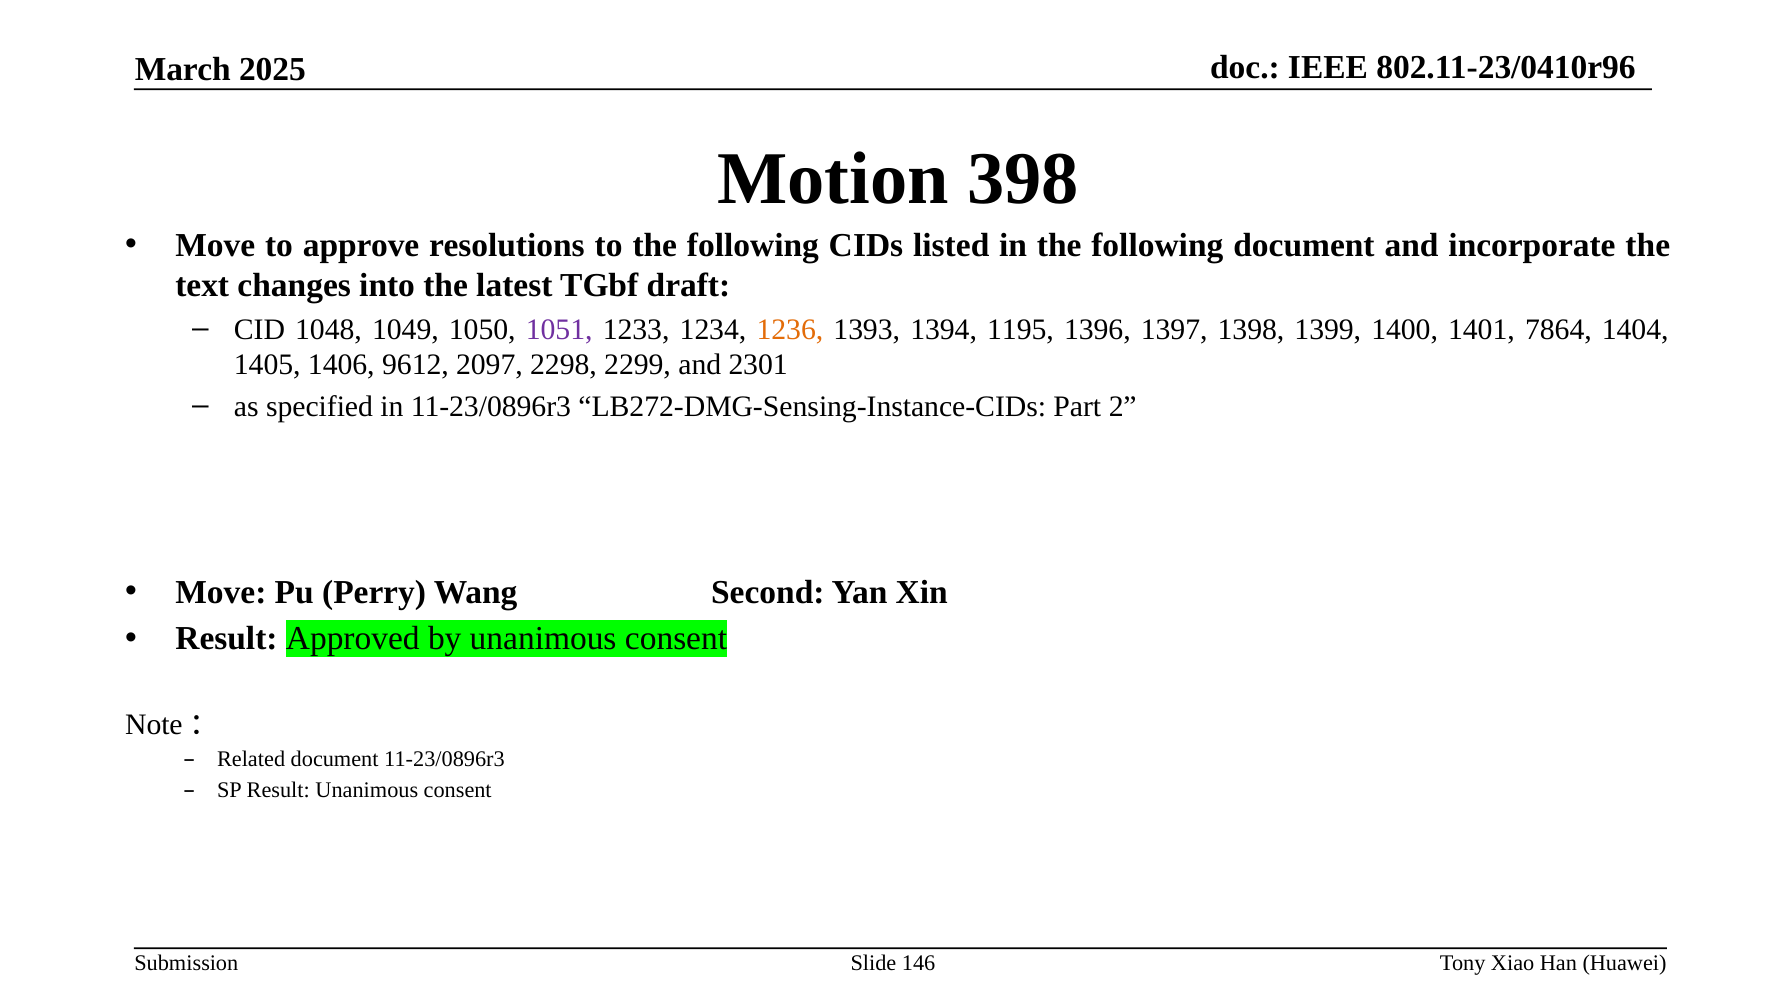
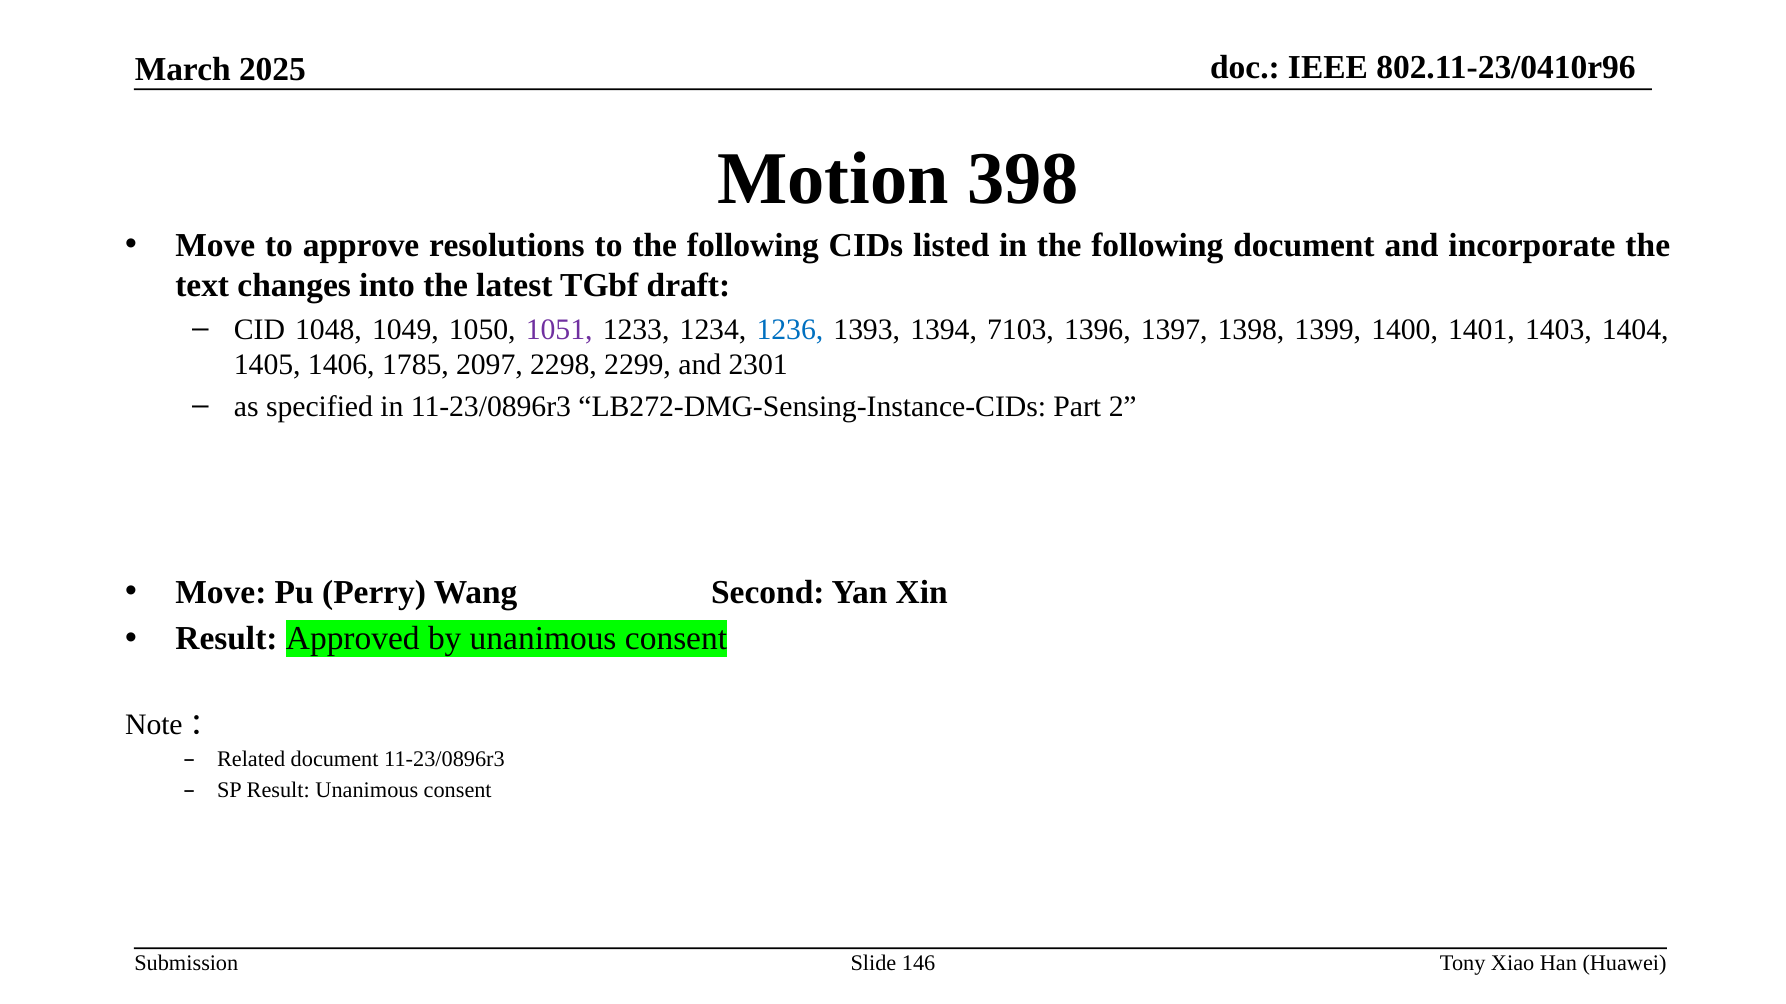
1236 colour: orange -> blue
1195: 1195 -> 7103
7864: 7864 -> 1403
9612: 9612 -> 1785
